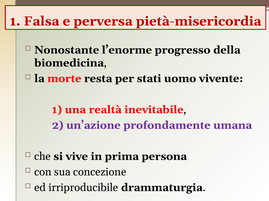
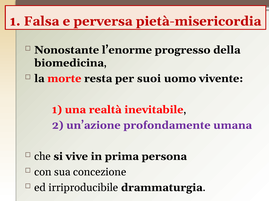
stati: stati -> suoi
